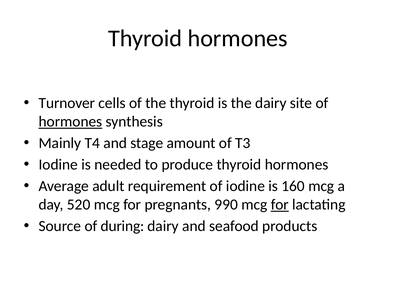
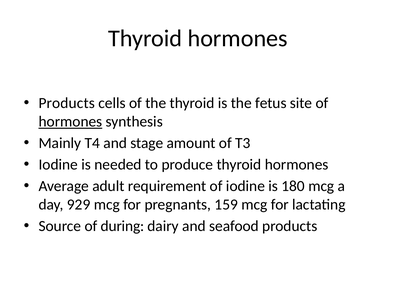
Turnover at (67, 103): Turnover -> Products
the dairy: dairy -> fetus
160: 160 -> 180
520: 520 -> 929
990: 990 -> 159
for at (280, 205) underline: present -> none
